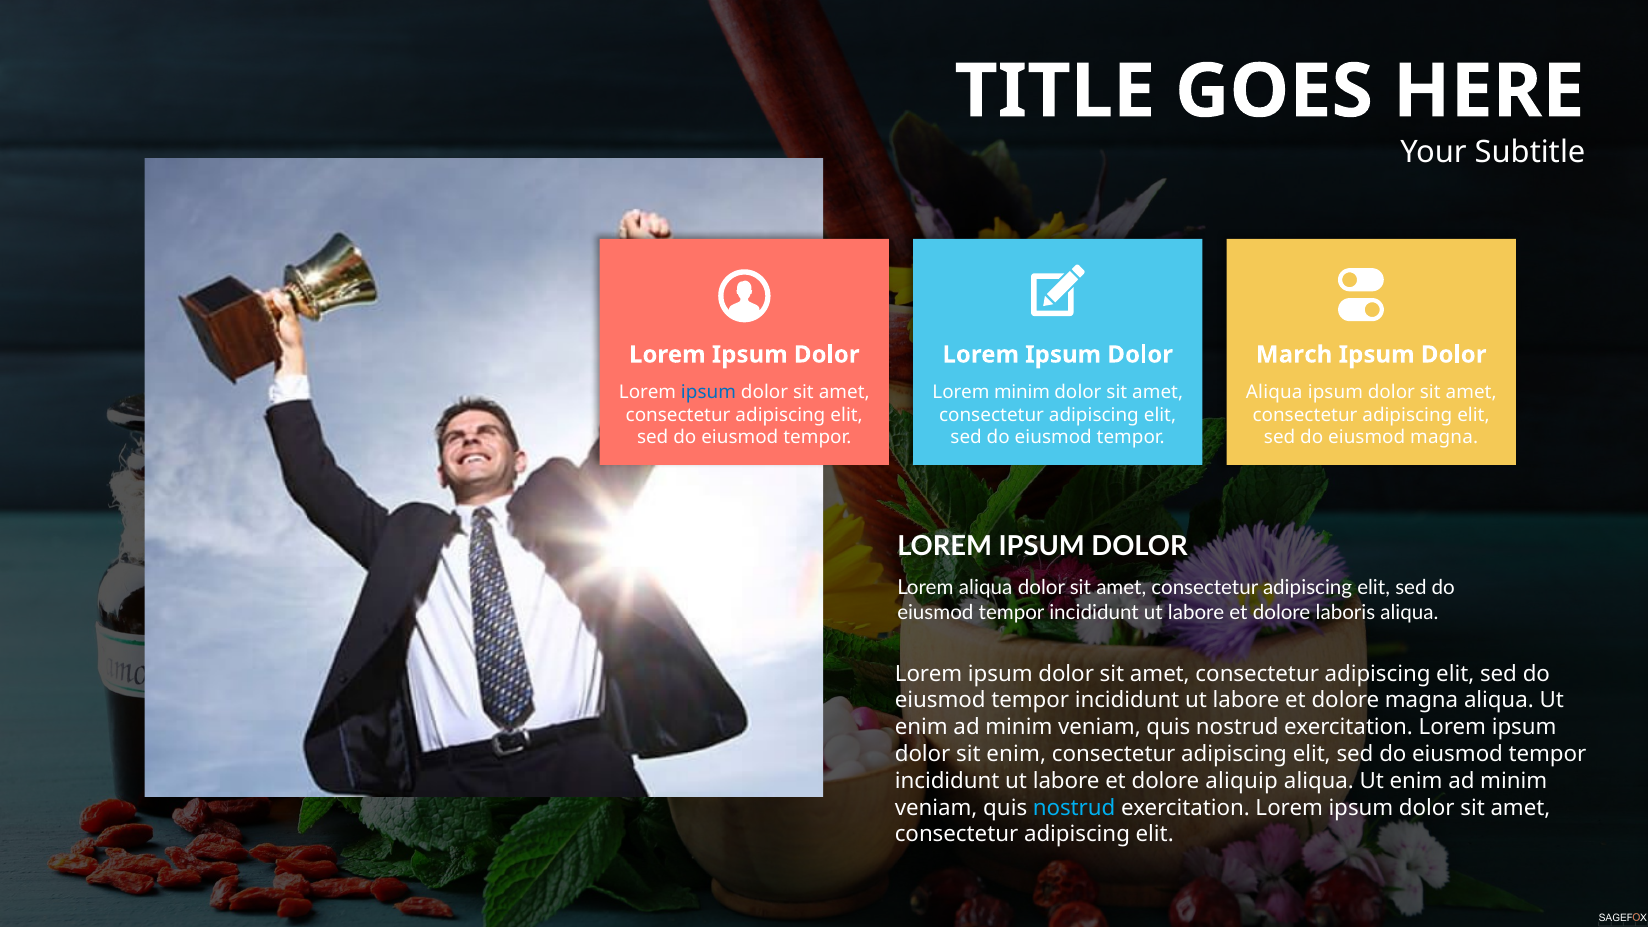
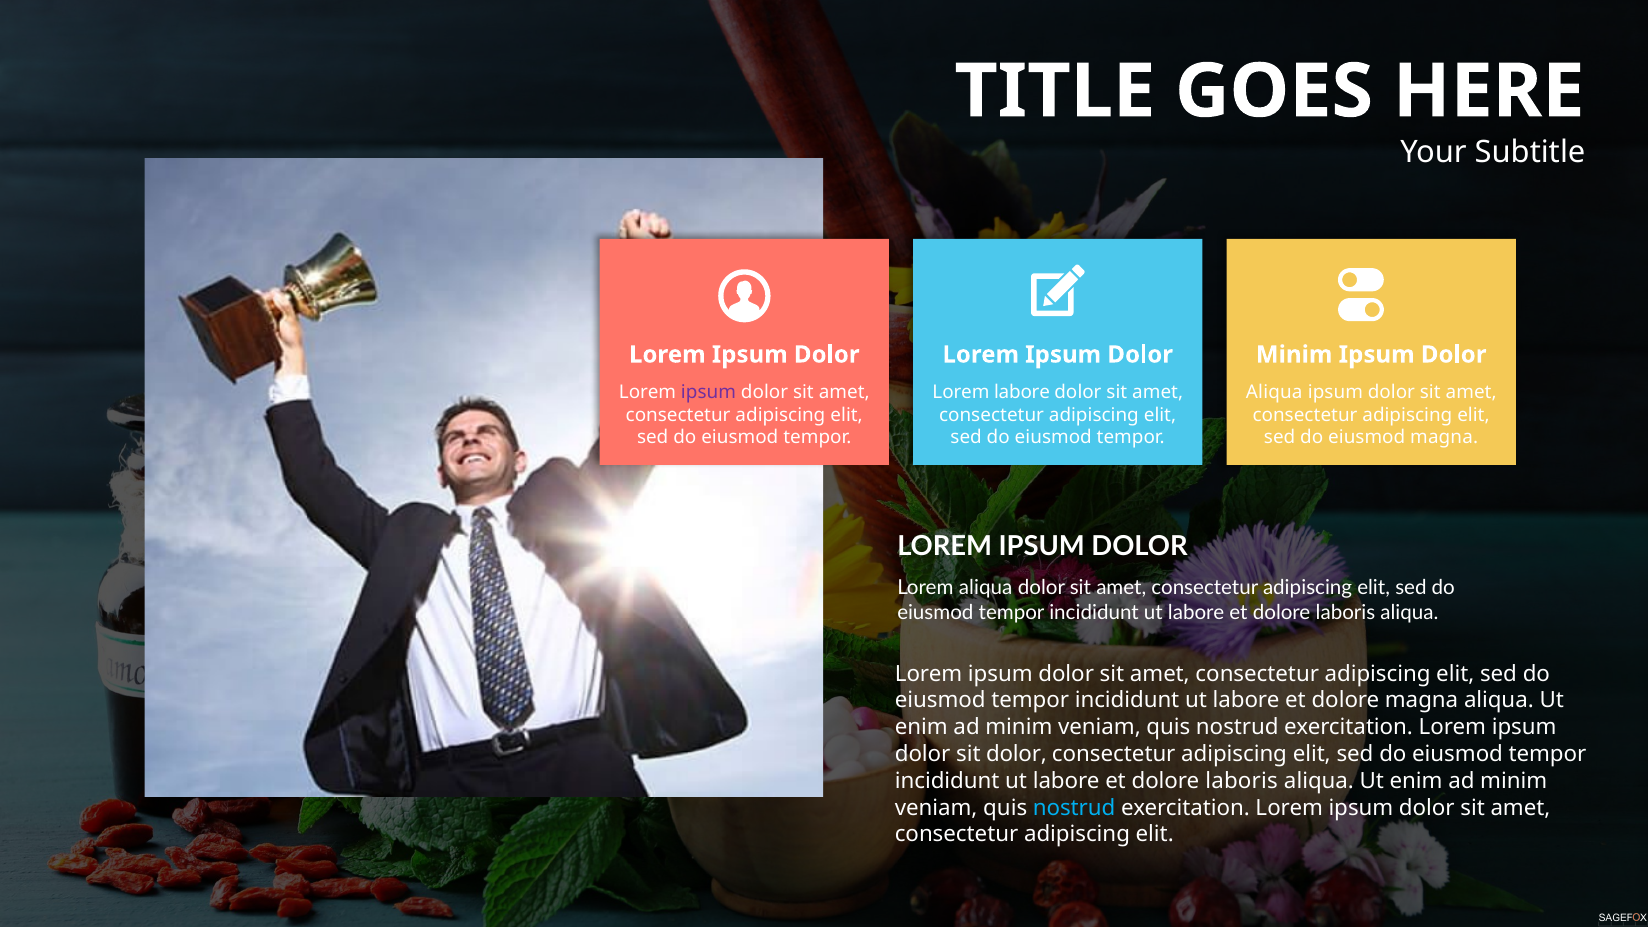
March at (1294, 355): March -> Minim
ipsum at (708, 392) colour: blue -> purple
Lorem minim: minim -> labore
sit enim: enim -> dolor
aliquip at (1242, 781): aliquip -> laboris
